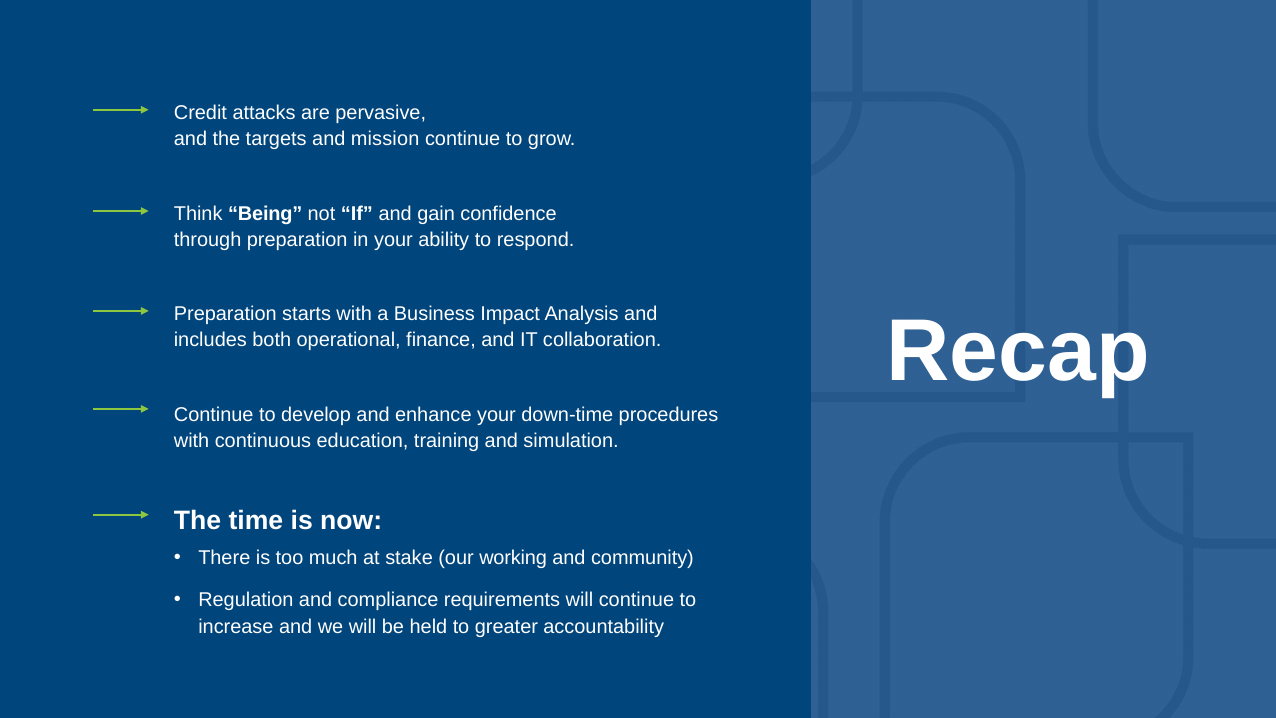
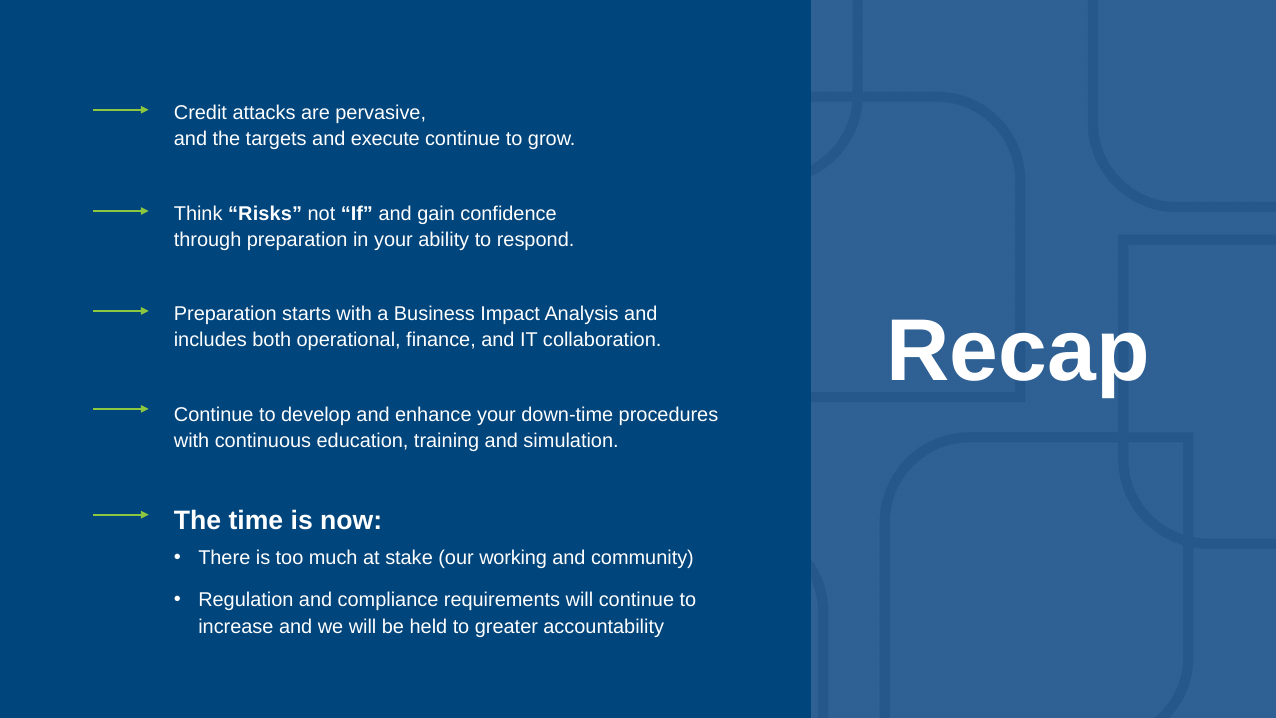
mission: mission -> execute
Being: Being -> Risks
